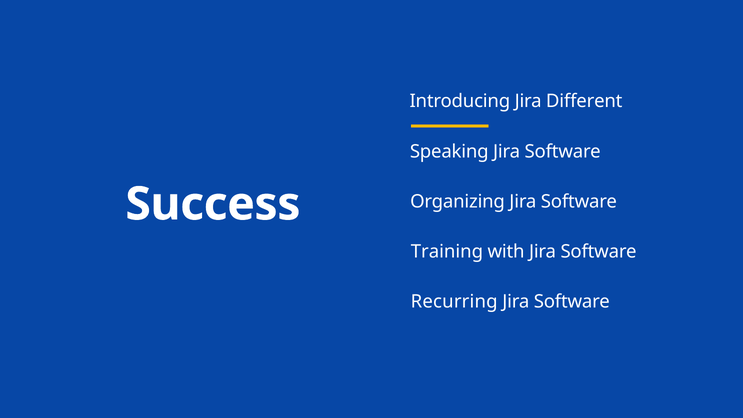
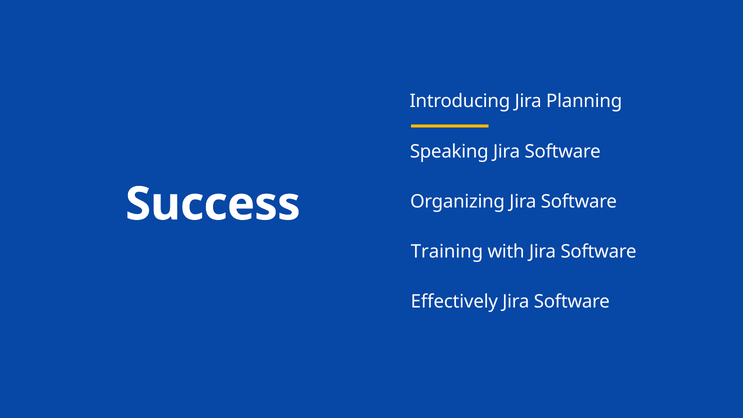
Different: Different -> Planning
Recurring: Recurring -> Effectively
